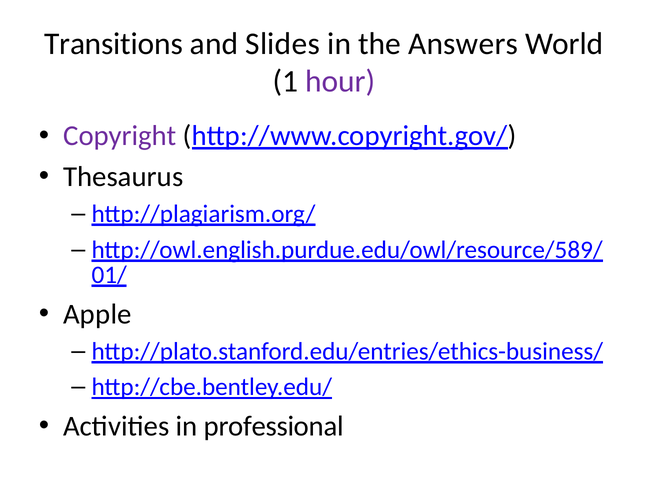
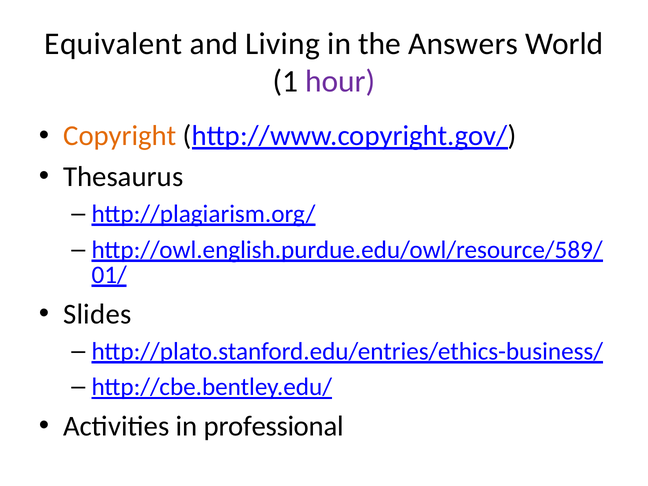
Transitions: Transitions -> Equivalent
Slides: Slides -> Living
Copyright colour: purple -> orange
Apple: Apple -> Slides
